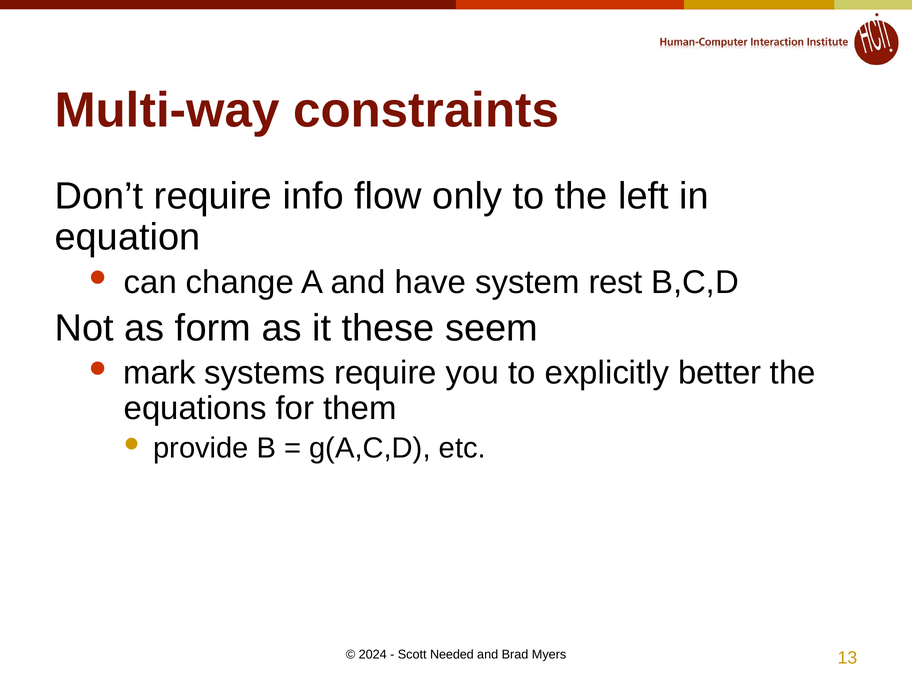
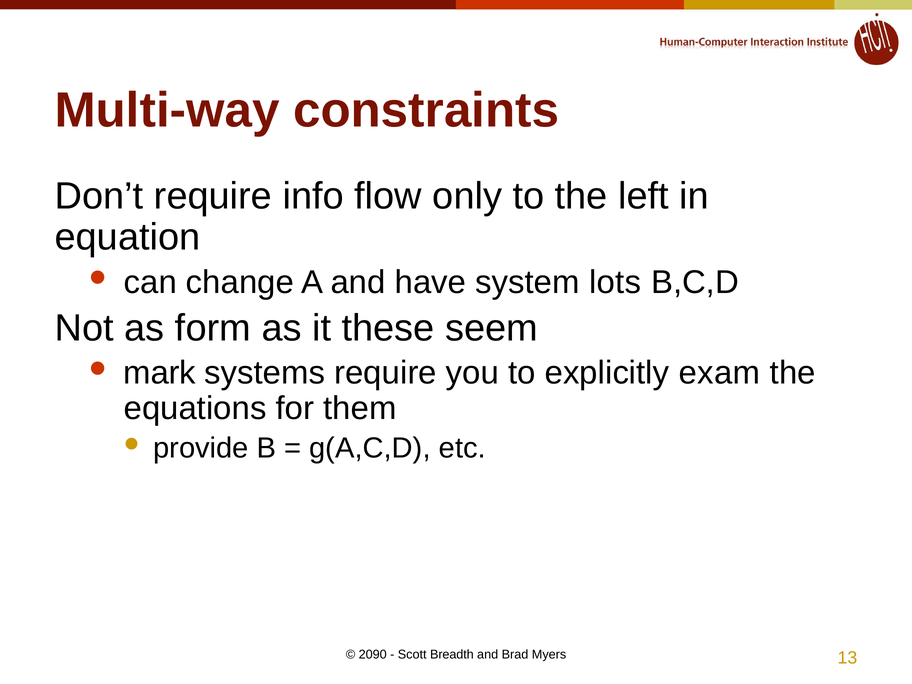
rest: rest -> lots
better: better -> exam
2024: 2024 -> 2090
Needed: Needed -> Breadth
